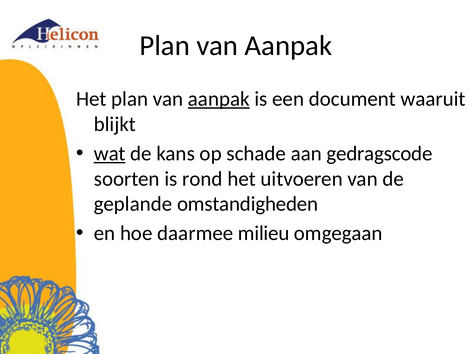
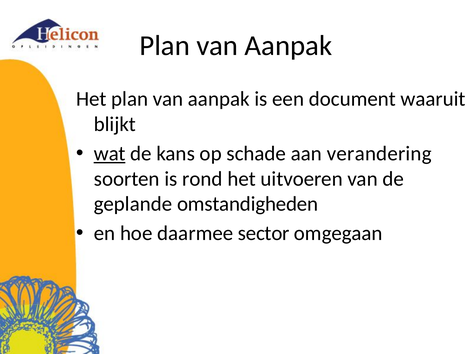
aanpak at (219, 99) underline: present -> none
gedragscode: gedragscode -> verandering
milieu: milieu -> sector
